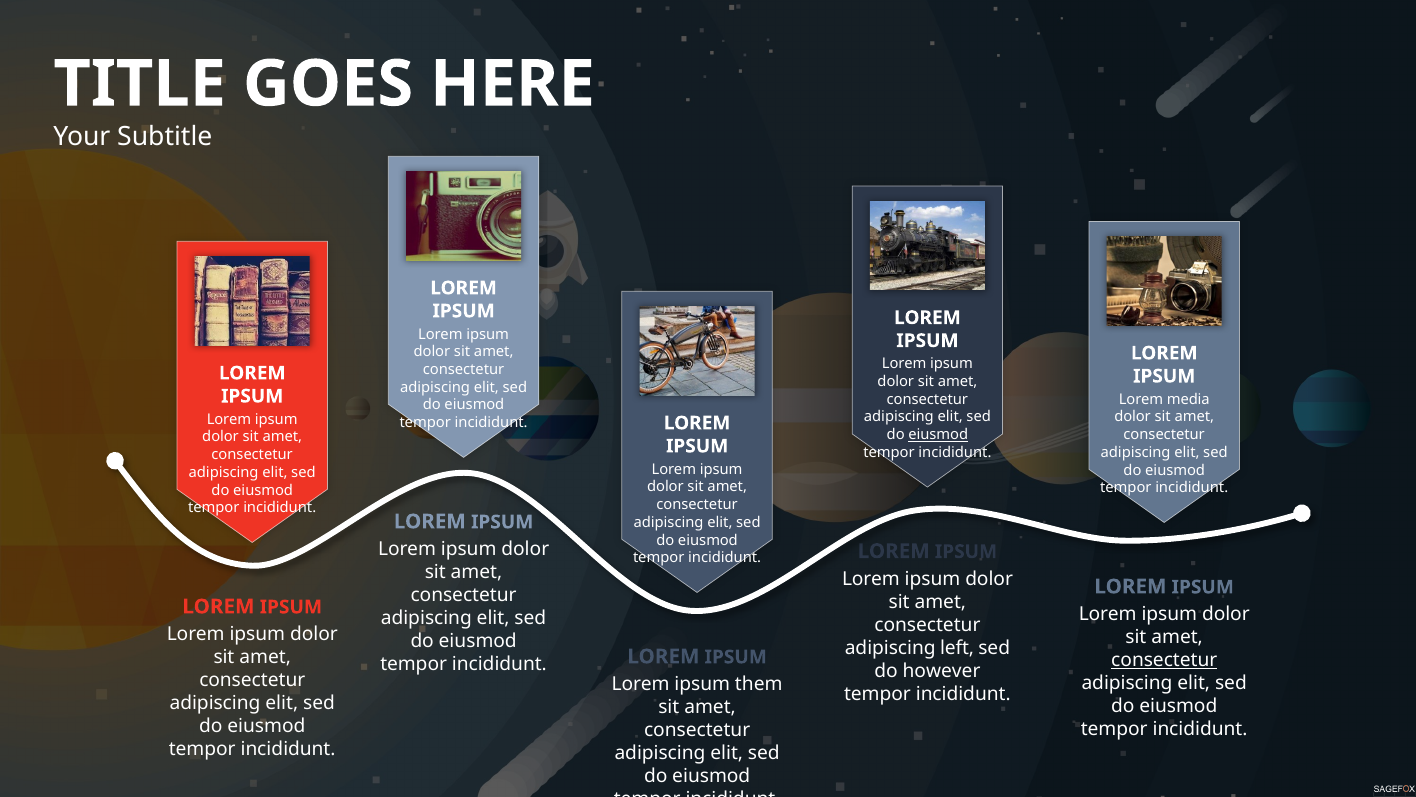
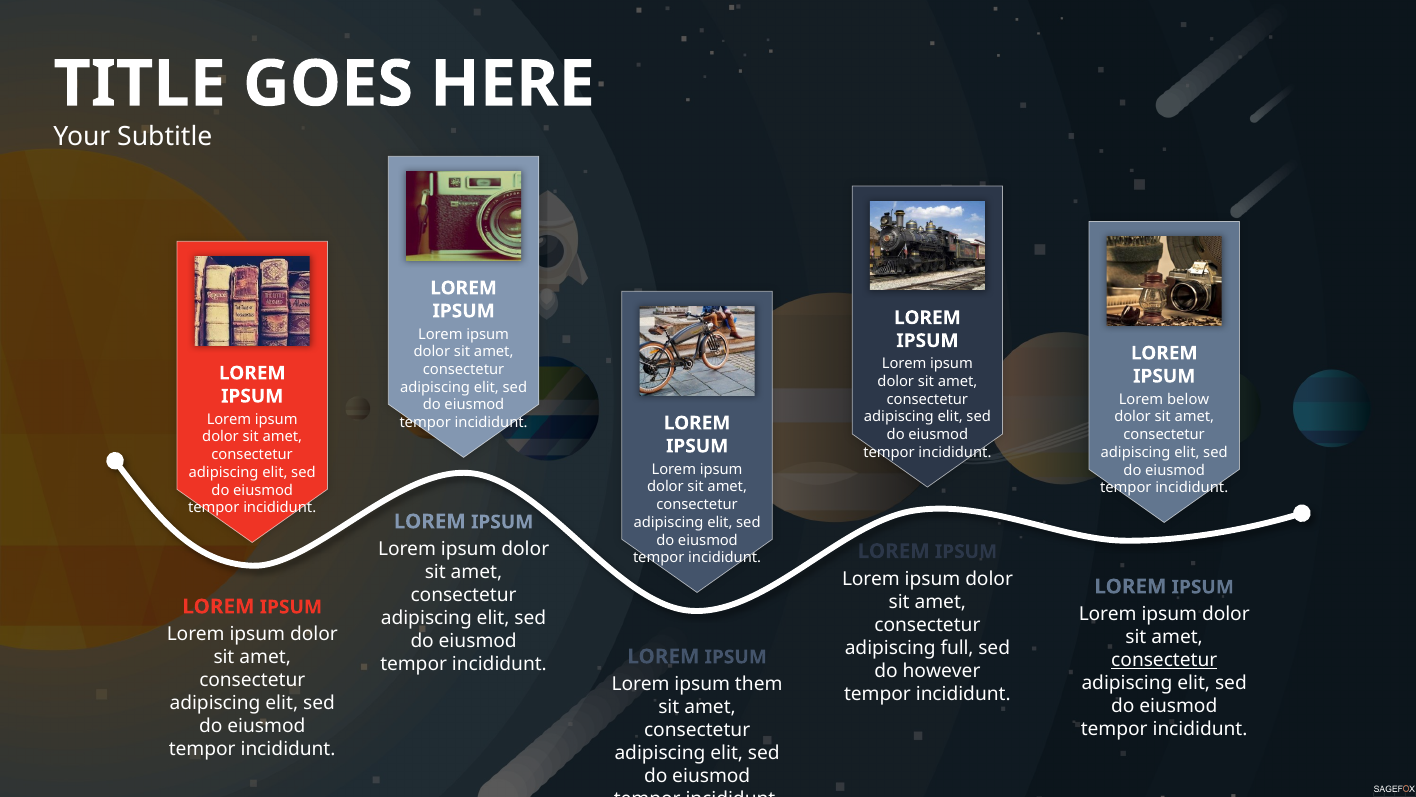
media: media -> below
eiusmod at (938, 434) underline: present -> none
left: left -> full
